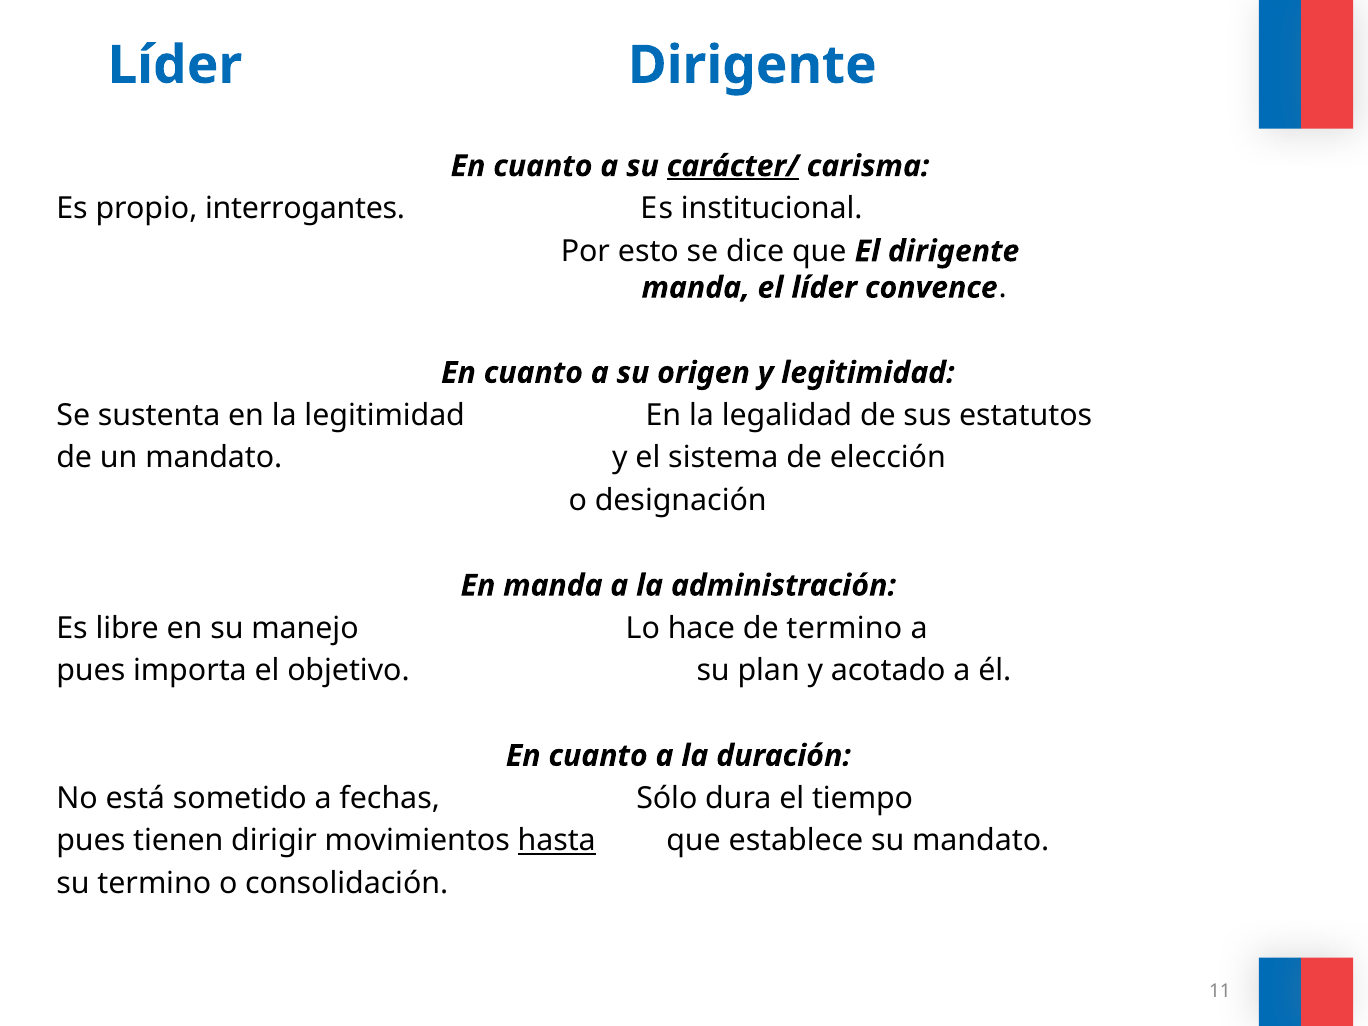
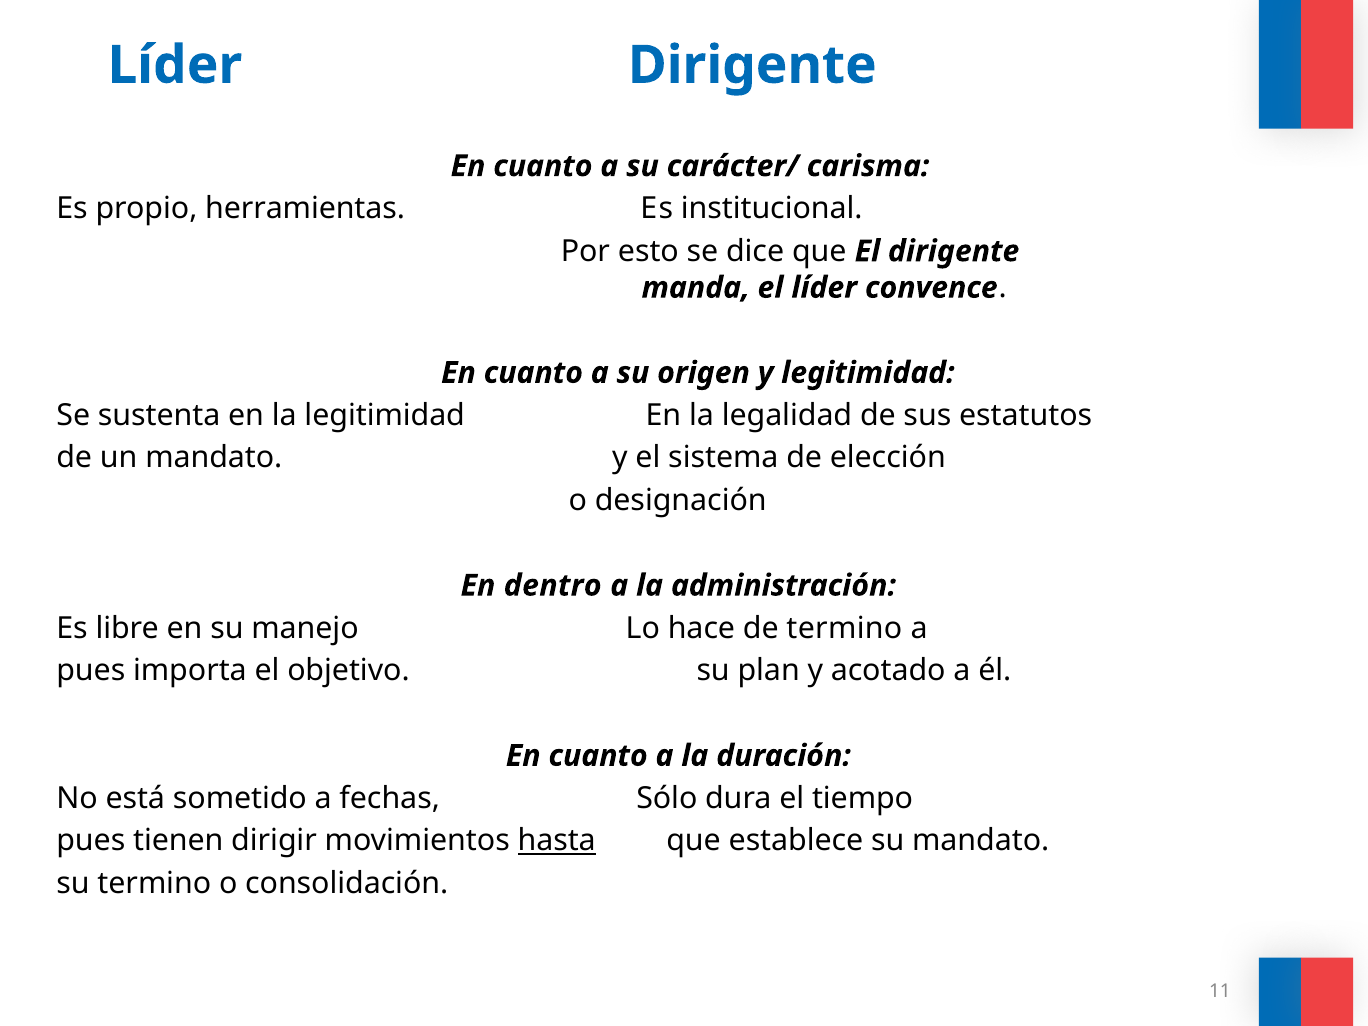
carácter/ underline: present -> none
interrogantes: interrogantes -> herramientas
En manda: manda -> dentro
